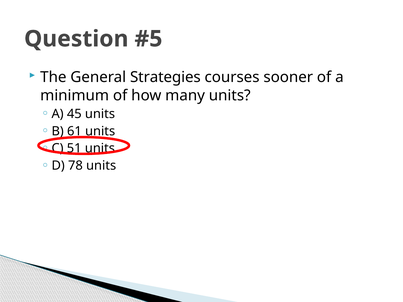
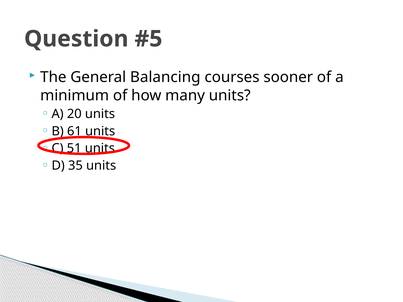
Strategies: Strategies -> Balancing
45: 45 -> 20
78: 78 -> 35
